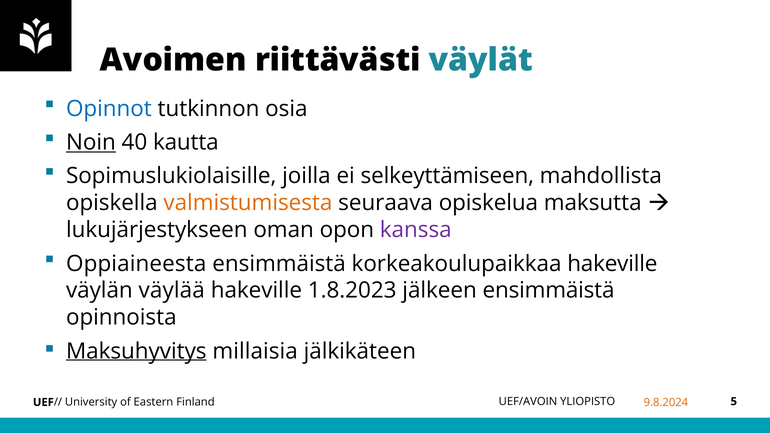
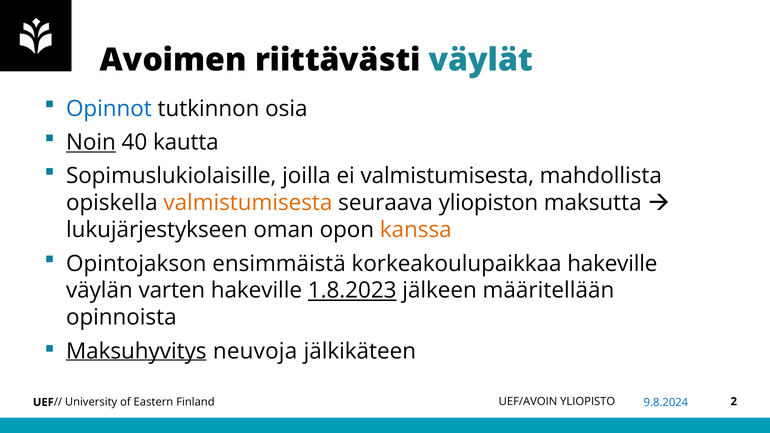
ei selkeyttämiseen: selkeyttämiseen -> valmistumisesta
opiskelua: opiskelua -> yliopiston
kanssa colour: purple -> orange
Oppiaineesta: Oppiaineesta -> Opintojakson
väylää: väylää -> varten
1.8.2023 underline: none -> present
jälkeen ensimmäistä: ensimmäistä -> määritellään
millaisia: millaisia -> neuvoja
5: 5 -> 2
9.8.2024 colour: orange -> blue
